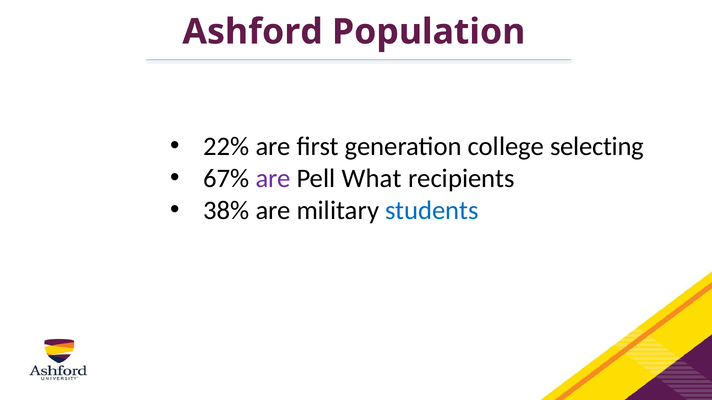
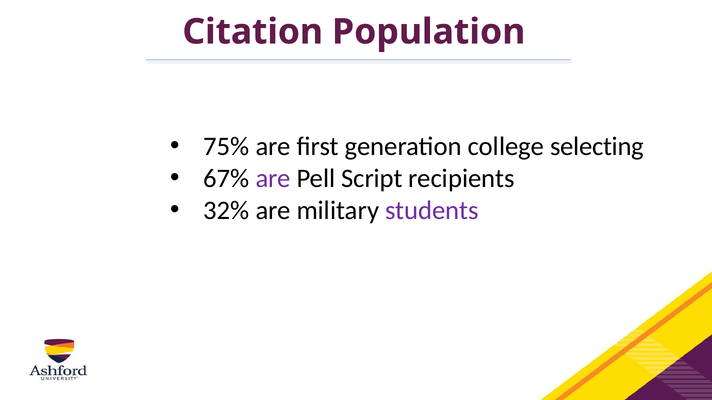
Ashford: Ashford -> Citation
22%: 22% -> 75%
What: What -> Script
38%: 38% -> 32%
students colour: blue -> purple
